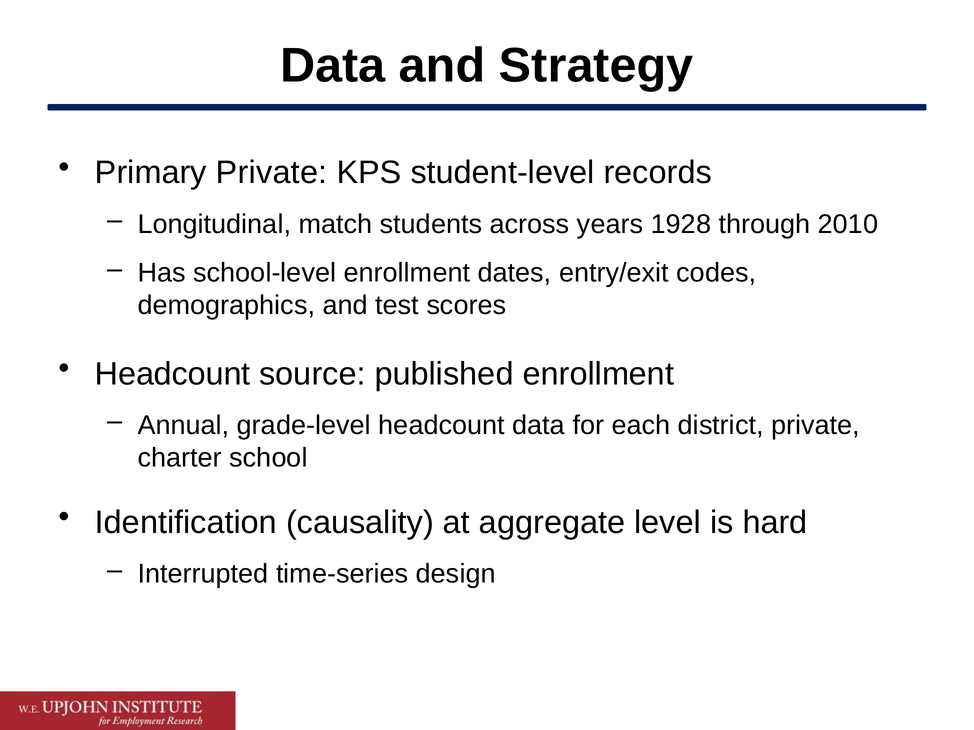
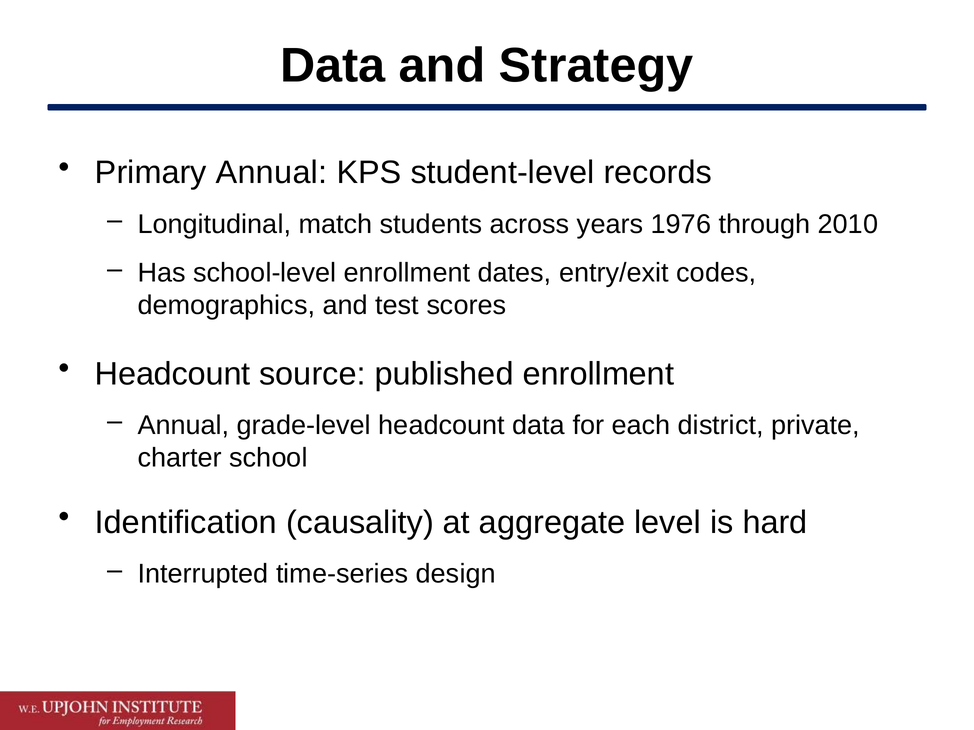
Primary Private: Private -> Annual
1928: 1928 -> 1976
